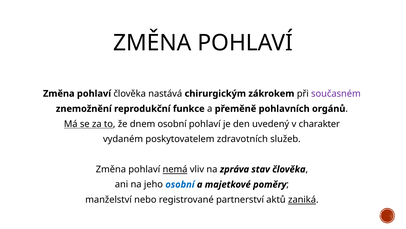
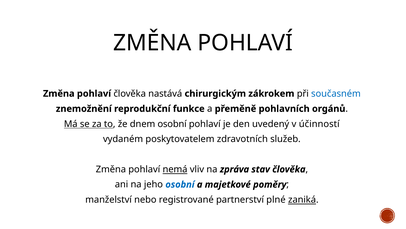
současném colour: purple -> blue
charakter: charakter -> účinností
aktů: aktů -> plné
